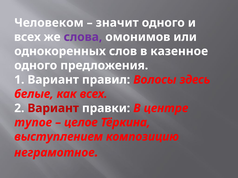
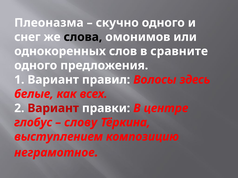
Человеком: Человеком -> Плеоназма
значит: значит -> скучно
всех at (27, 37): всех -> снег
слова colour: purple -> black
казенное: казенное -> сравните
тупое: тупое -> глобус
целое: целое -> слову
